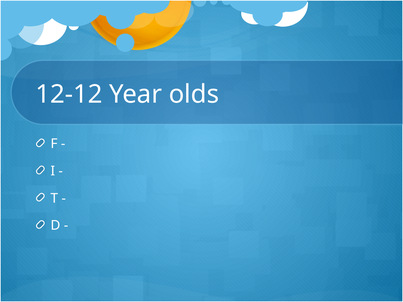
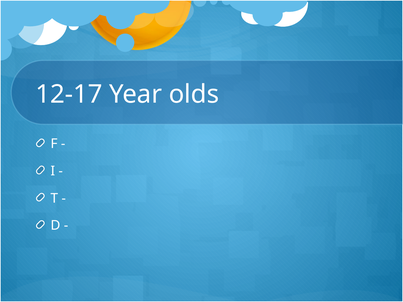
12-12: 12-12 -> 12-17
